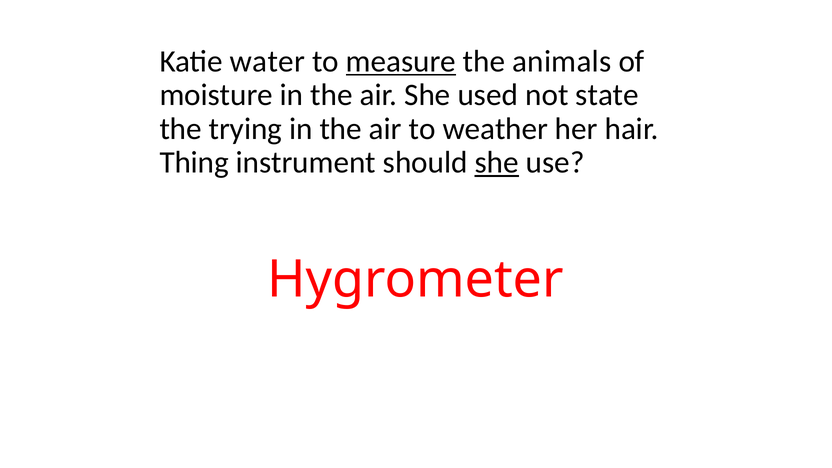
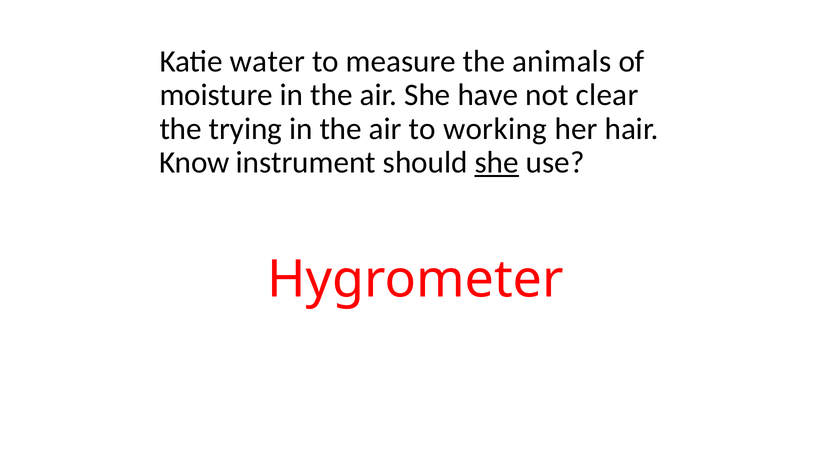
measure underline: present -> none
used: used -> have
state: state -> clear
weather: weather -> working
Thing: Thing -> Know
